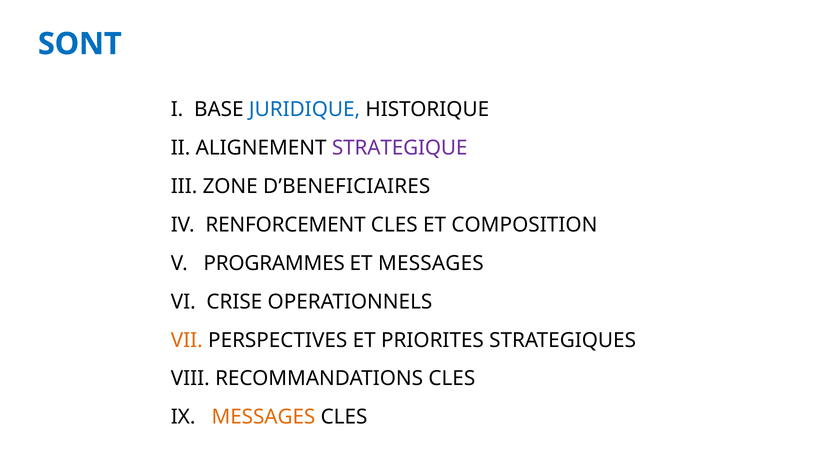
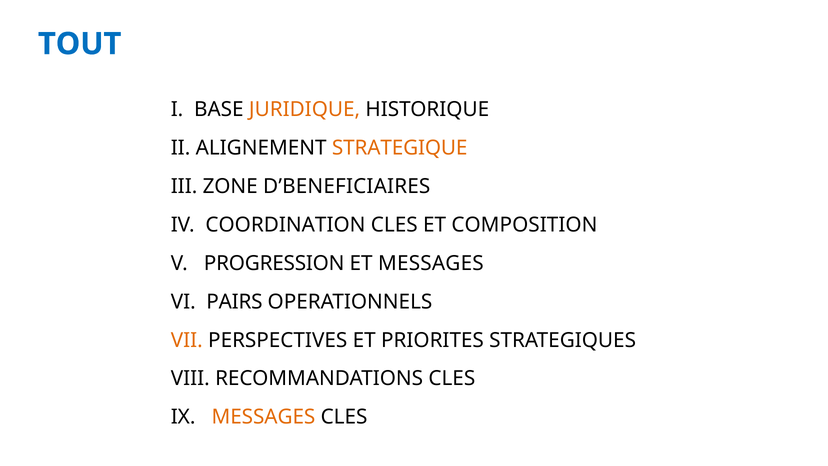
SONT: SONT -> TOUT
JURIDIQUE colour: blue -> orange
STRATEGIQUE colour: purple -> orange
RENFORCEMENT: RENFORCEMENT -> COORDINATION
PROGRAMMES: PROGRAMMES -> PROGRESSION
CRISE: CRISE -> PAIRS
